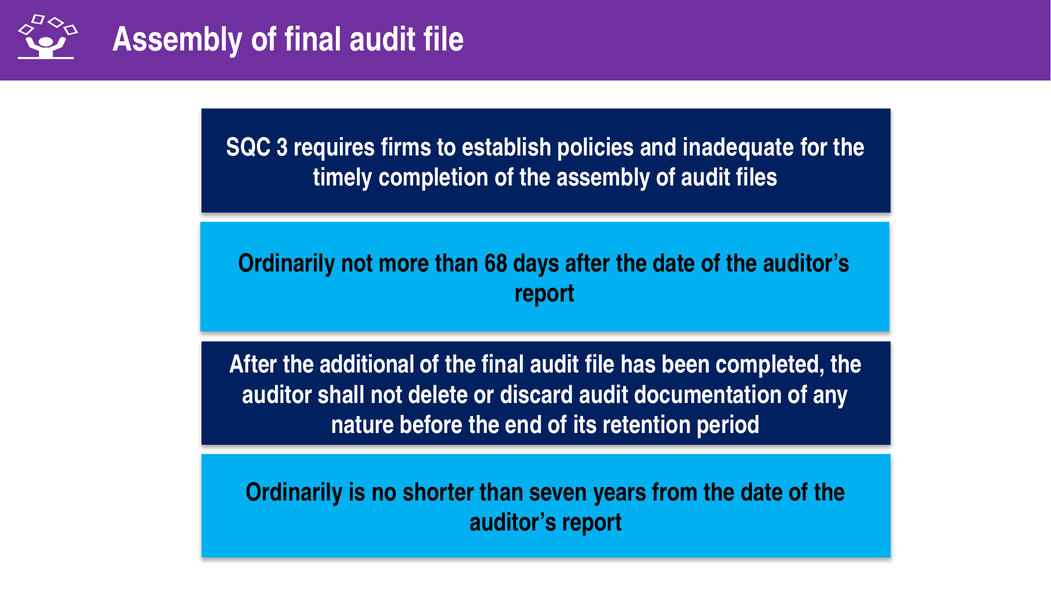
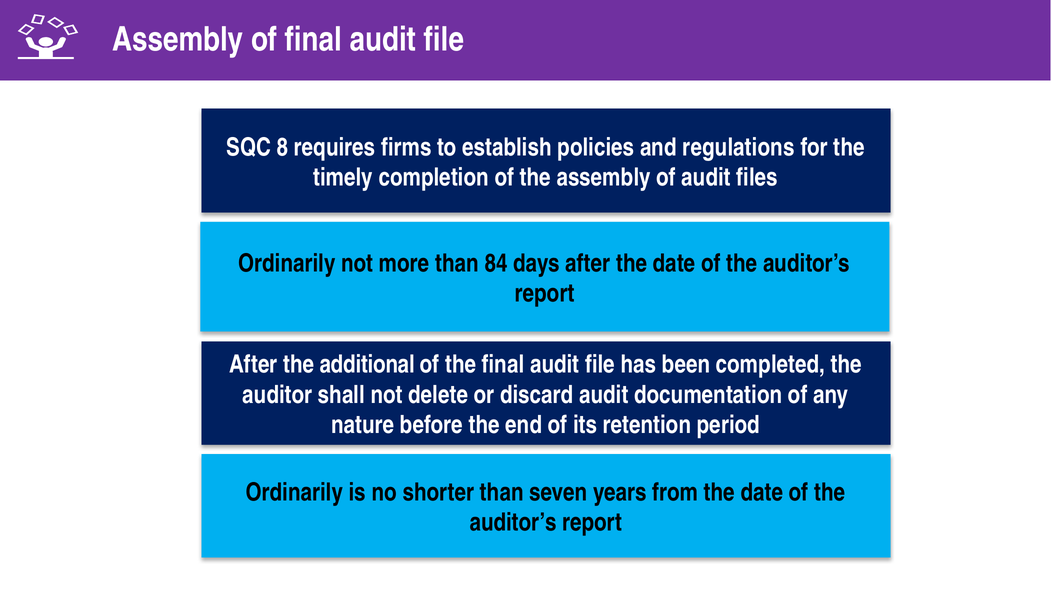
3: 3 -> 8
inadequate: inadequate -> regulations
68: 68 -> 84
